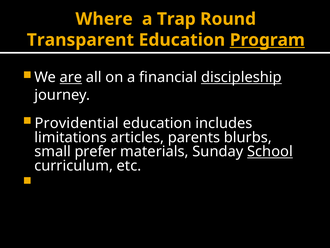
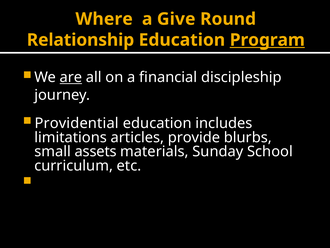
Trap: Trap -> Give
Transparent: Transparent -> Relationship
discipleship underline: present -> none
parents: parents -> provide
prefer: prefer -> assets
School underline: present -> none
